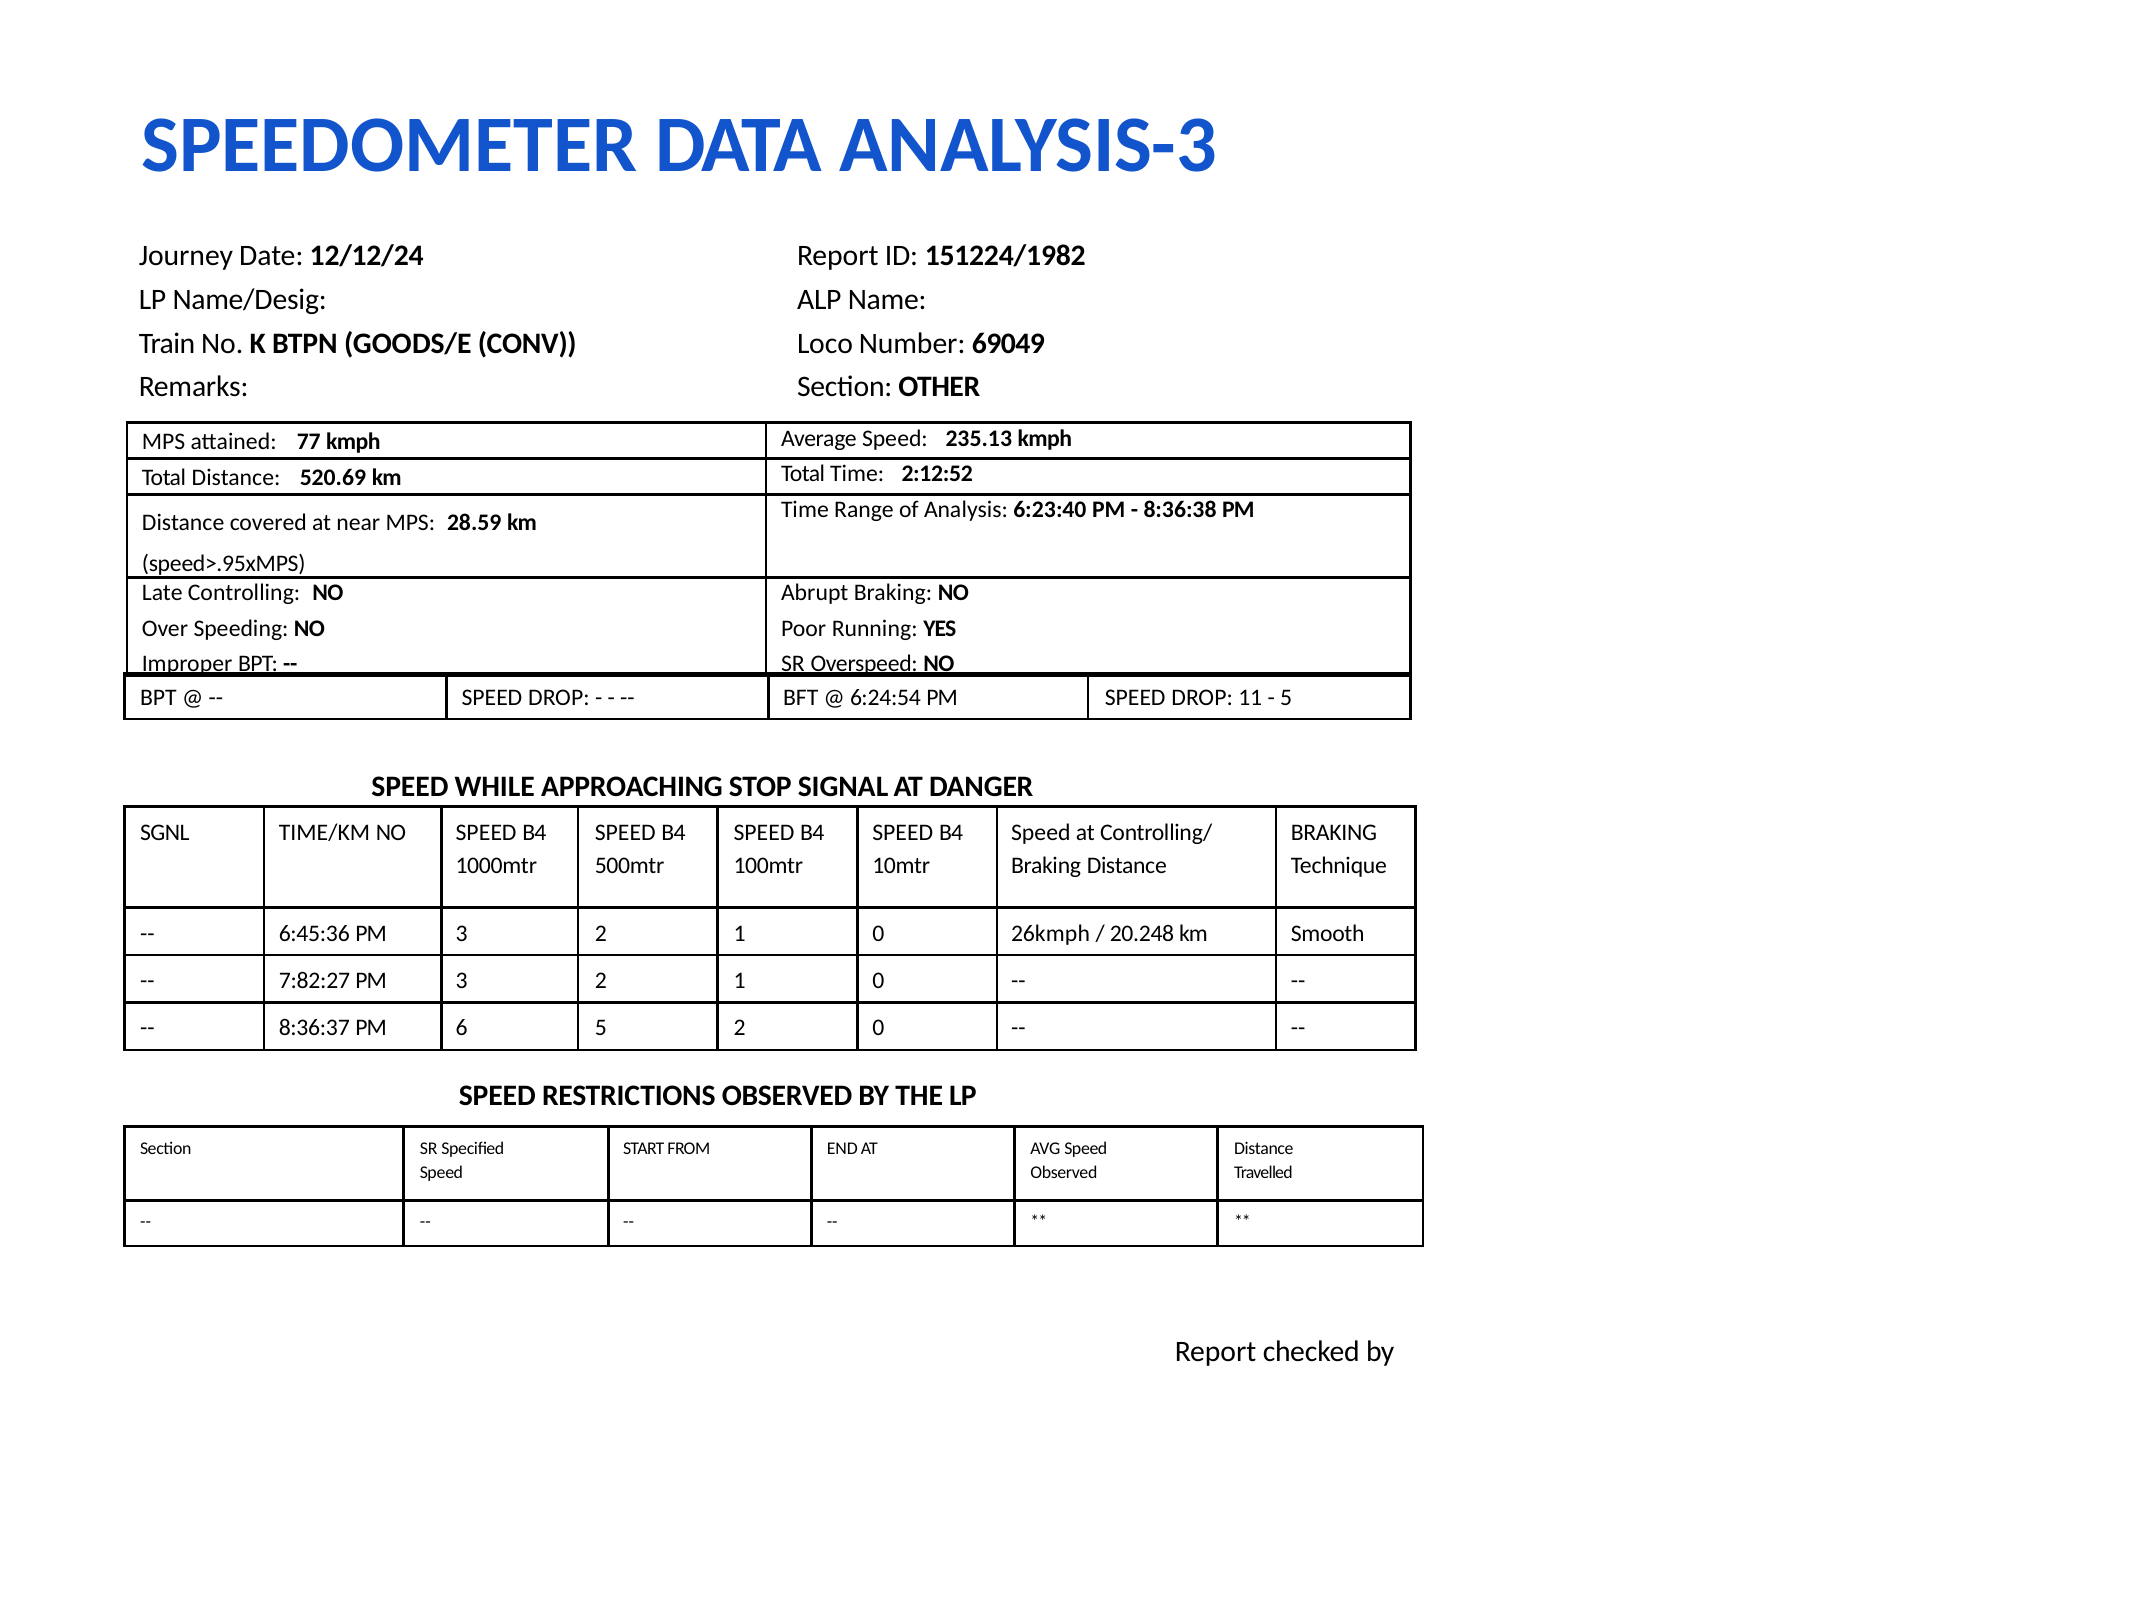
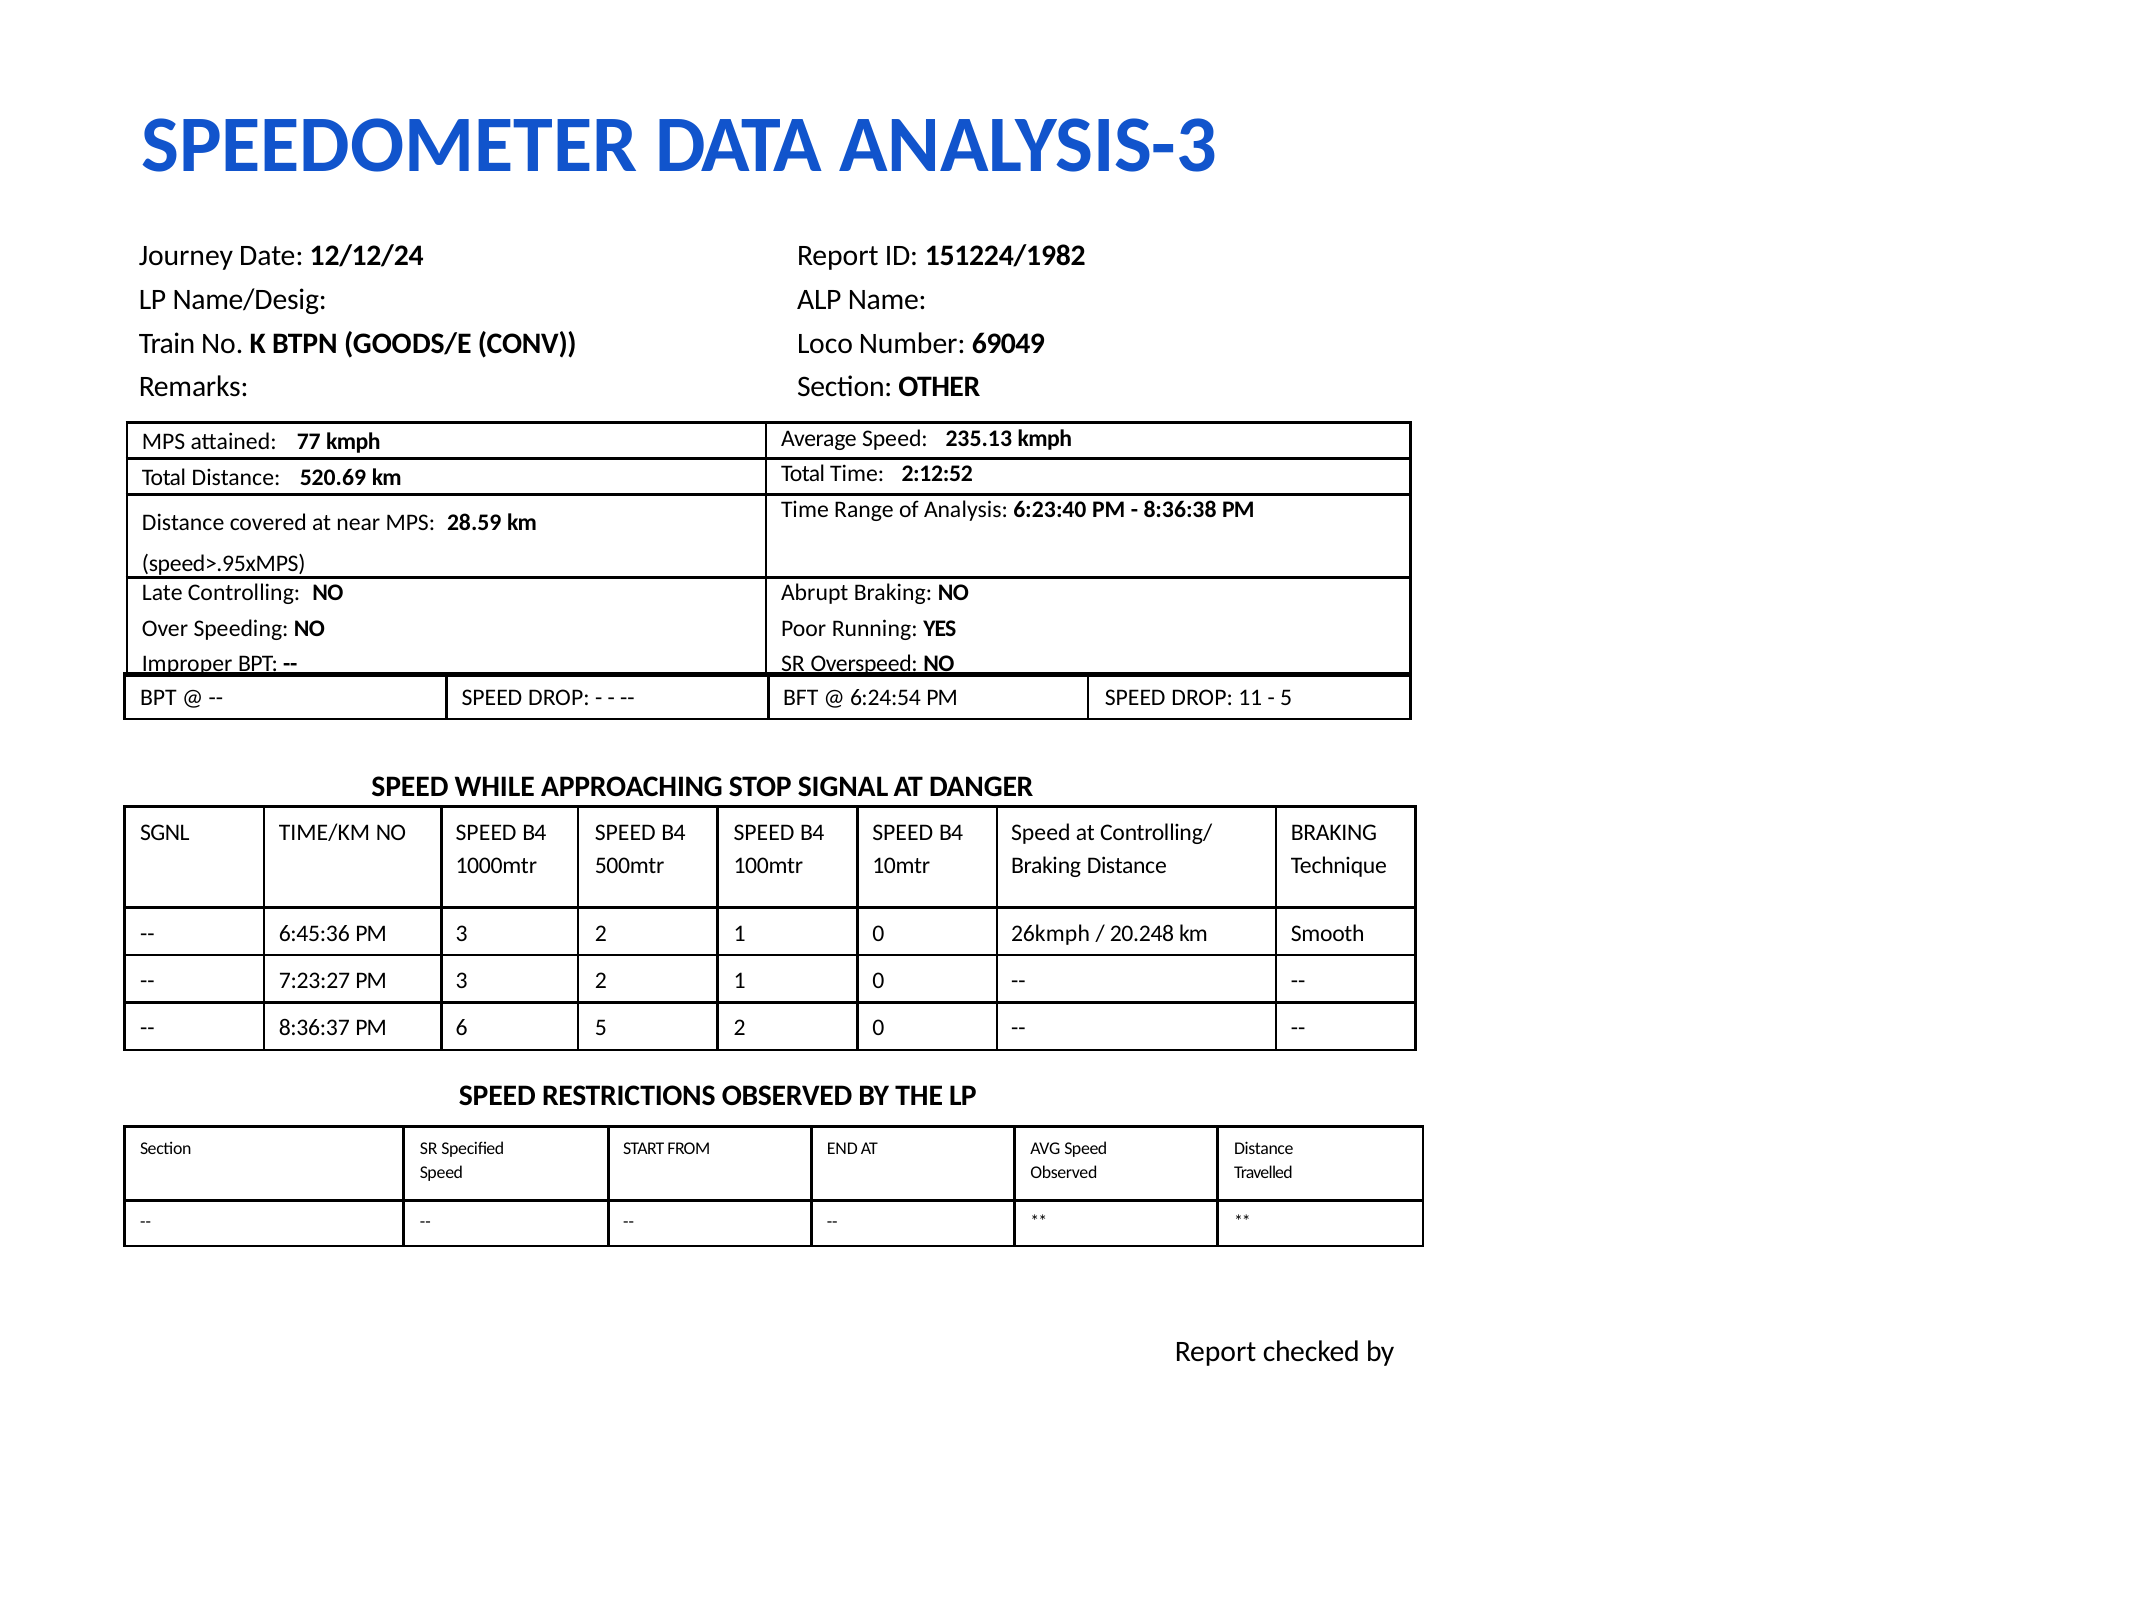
7:82:27: 7:82:27 -> 7:23:27
